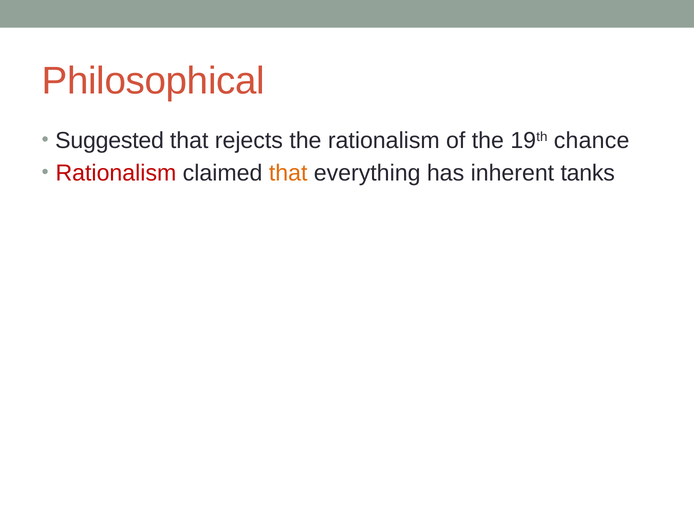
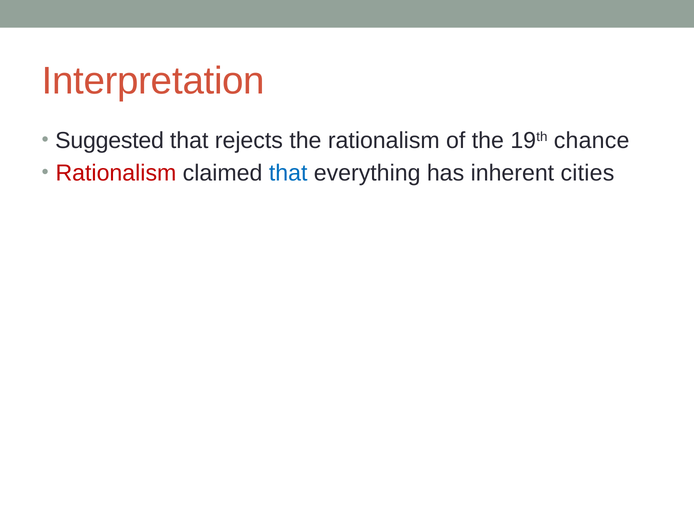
Philosophical: Philosophical -> Interpretation
that at (288, 173) colour: orange -> blue
tanks: tanks -> cities
